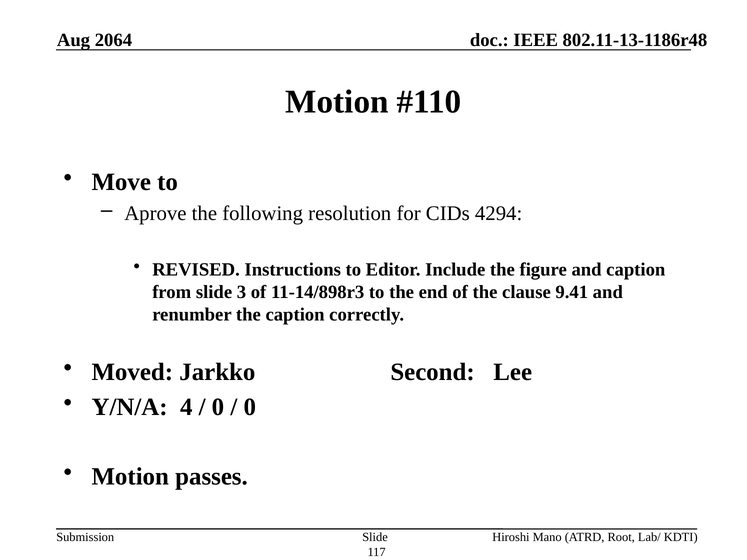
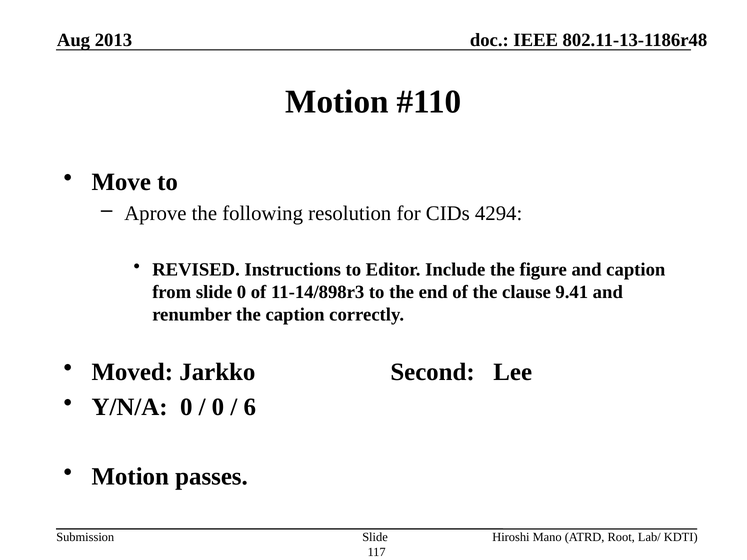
2064: 2064 -> 2013
slide 3: 3 -> 0
Y/N/A 4: 4 -> 0
0 at (250, 407): 0 -> 6
